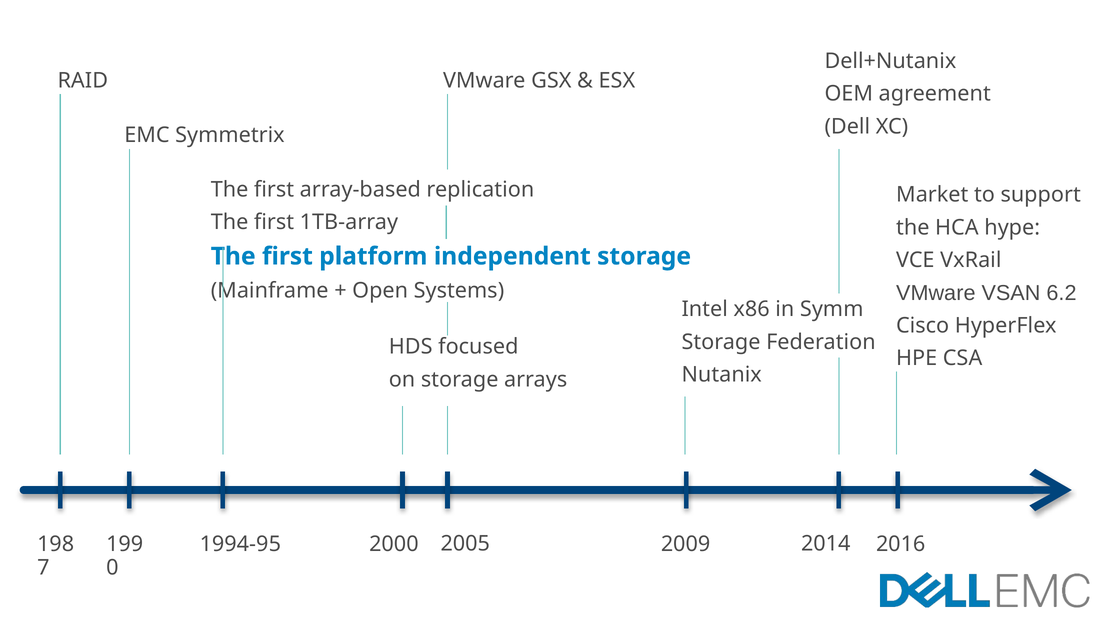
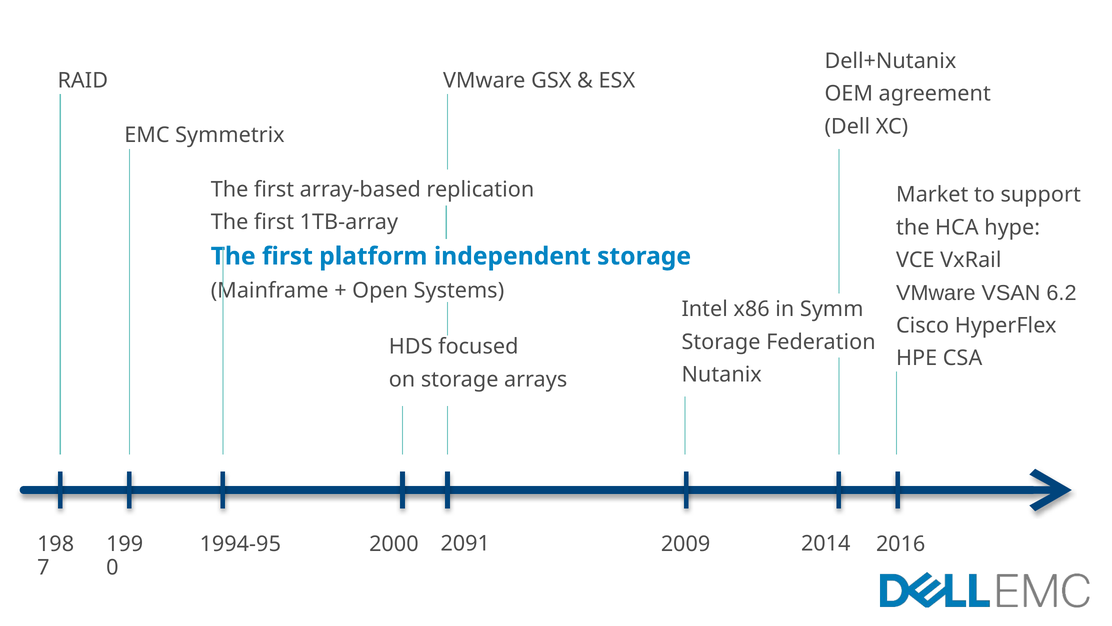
2005: 2005 -> 2091
